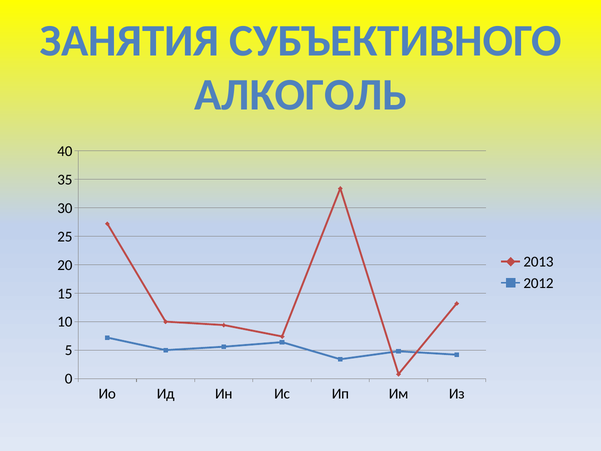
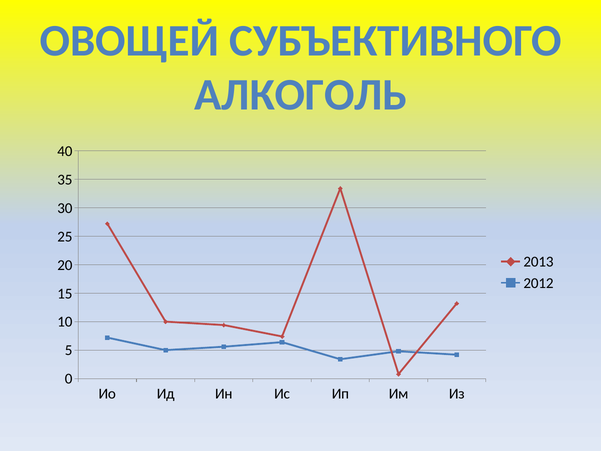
ЗАНЯТИЯ: ЗАНЯТИЯ -> ОВОЩЕЙ
